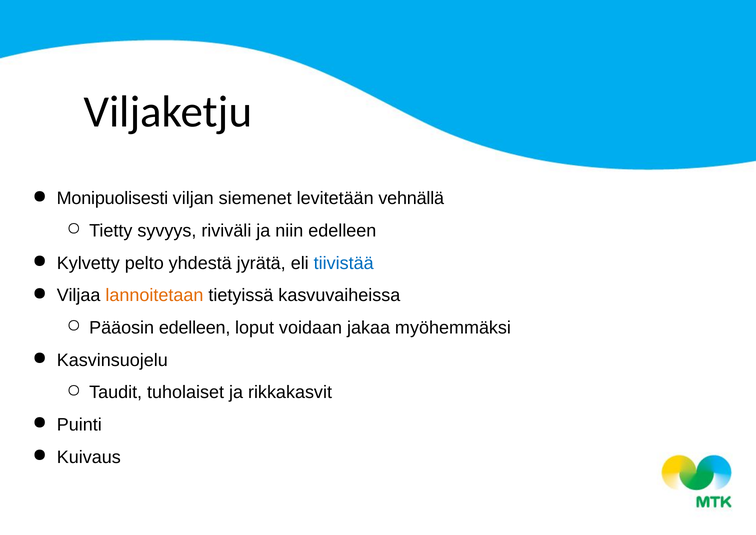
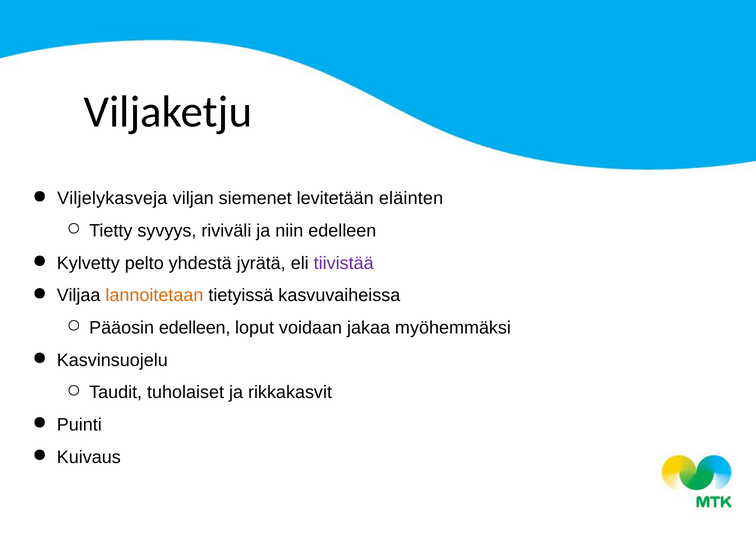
Monipuolisesti: Monipuolisesti -> Viljelykasveja
vehnällä: vehnällä -> eläinten
tiivistää colour: blue -> purple
